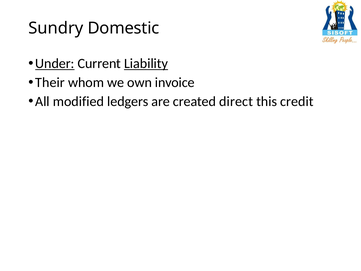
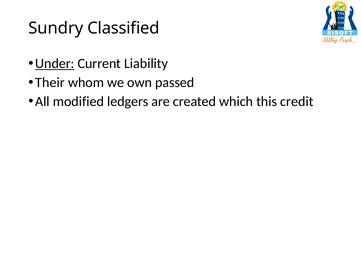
Domestic: Domestic -> Classified
Liability underline: present -> none
invoice: invoice -> passed
direct: direct -> which
